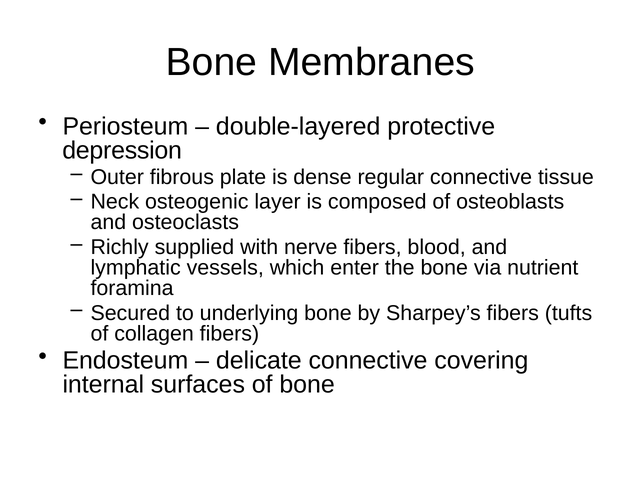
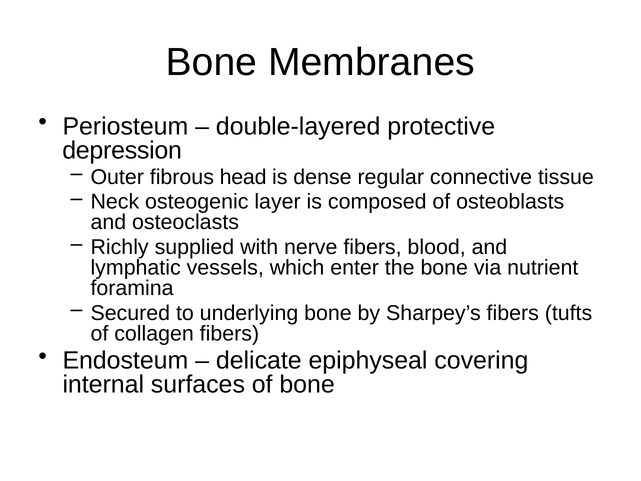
plate: plate -> head
delicate connective: connective -> epiphyseal
